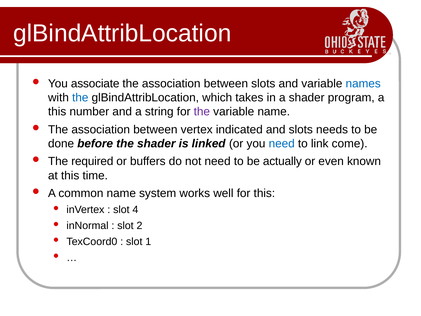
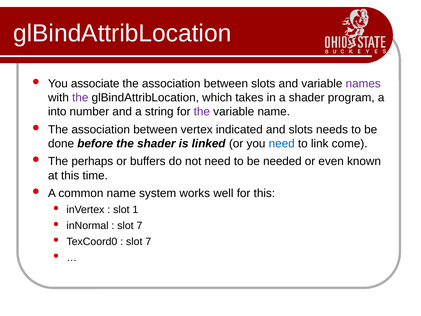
names colour: blue -> purple
the at (80, 98) colour: blue -> purple
this at (57, 112): this -> into
required: required -> perhaps
actually: actually -> needed
4: 4 -> 1
2 at (139, 226): 2 -> 7
1 at (148, 241): 1 -> 7
